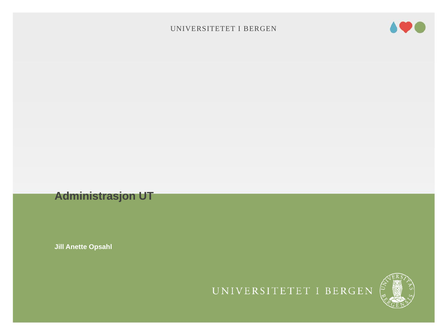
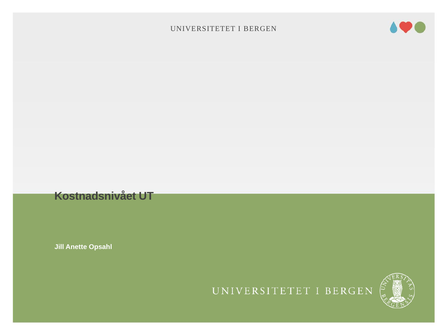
Administrasjon: Administrasjon -> Kostnadsnivået
